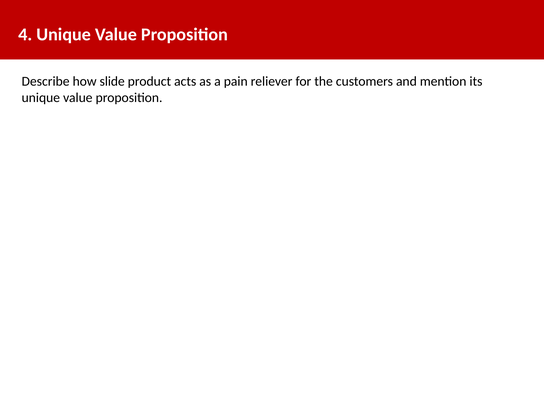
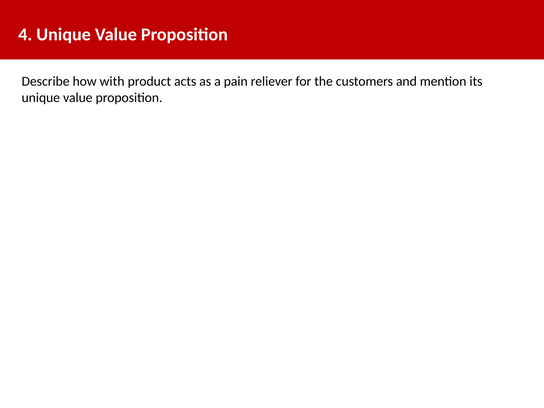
slide: slide -> with
